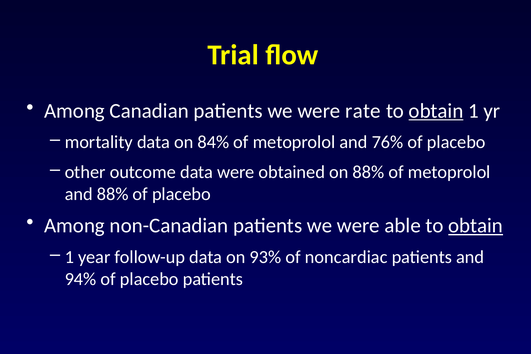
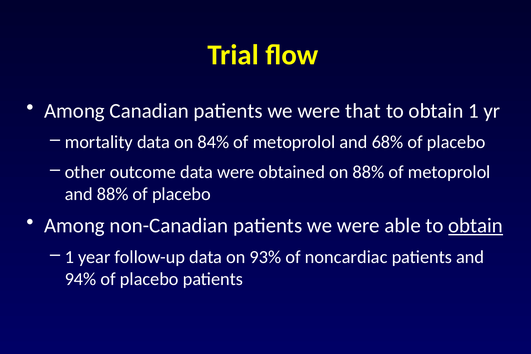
rate: rate -> that
obtain at (436, 111) underline: present -> none
76%: 76% -> 68%
